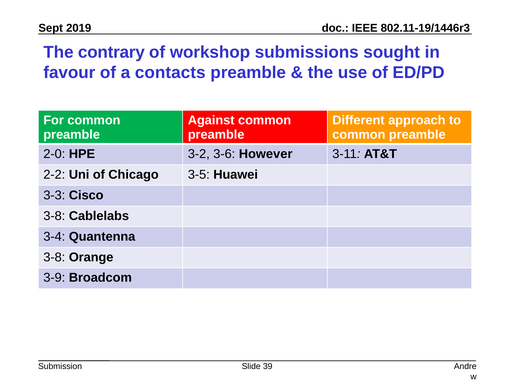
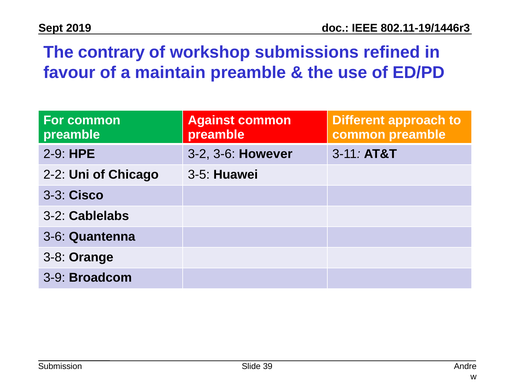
sought: sought -> refined
contacts: contacts -> maintain
2-0: 2-0 -> 2-9
3-8 at (54, 216): 3-8 -> 3-2
3-4 at (54, 237): 3-4 -> 3-6
